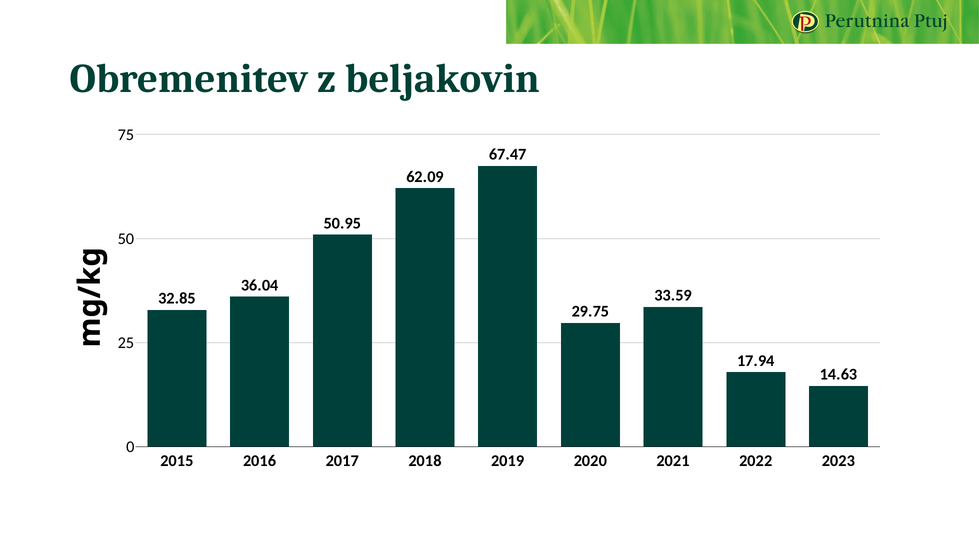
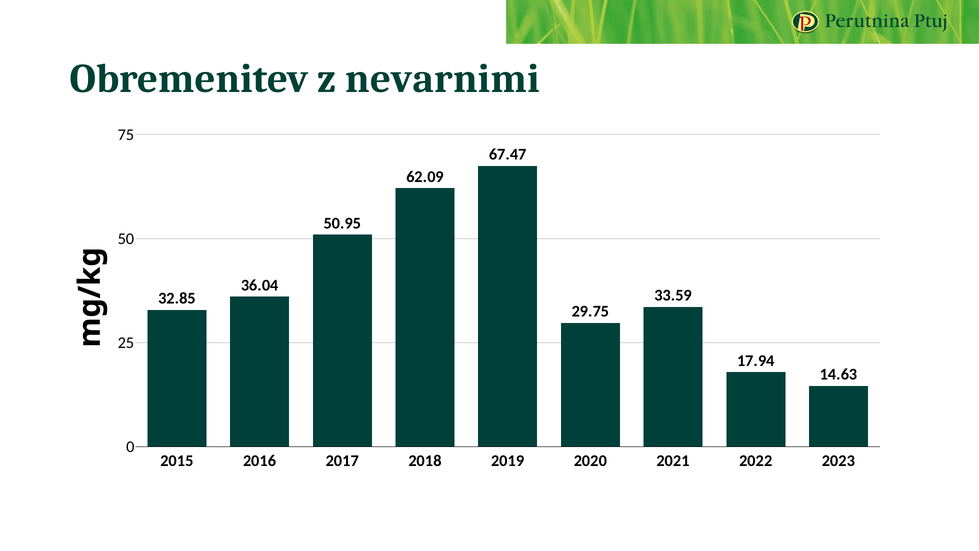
beljakovin: beljakovin -> nevarnimi
